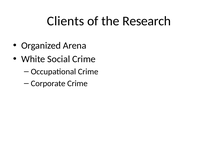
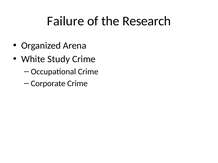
Clients: Clients -> Failure
Social: Social -> Study
